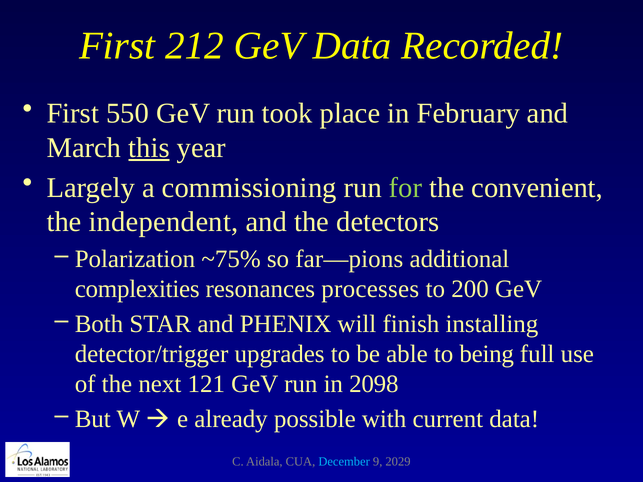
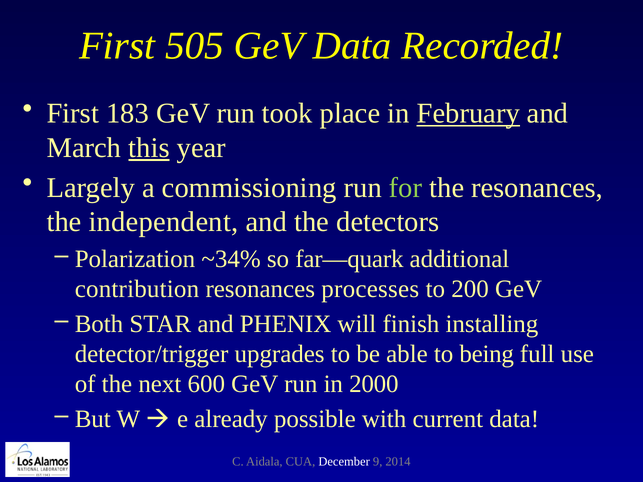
212: 212 -> 505
550: 550 -> 183
February underline: none -> present
the convenient: convenient -> resonances
~75%: ~75% -> ~34%
far—pions: far—pions -> far—quark
complexities: complexities -> contribution
121: 121 -> 600
2098: 2098 -> 2000
December colour: light blue -> white
2029: 2029 -> 2014
